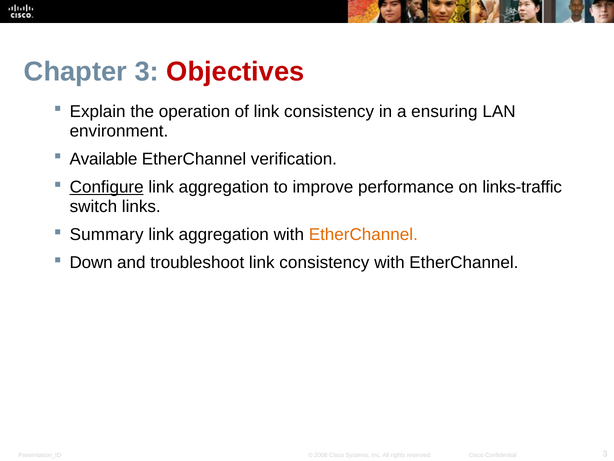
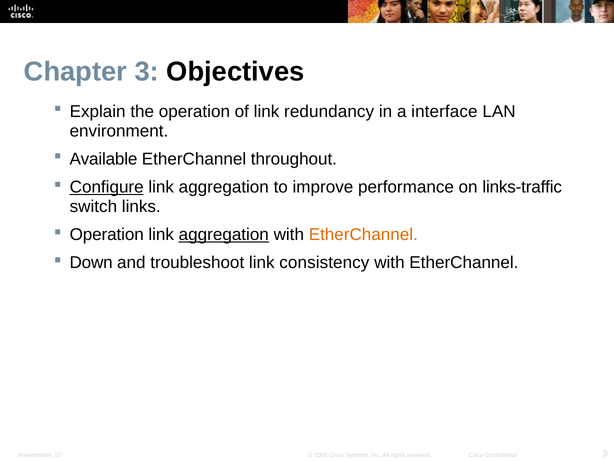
Objectives colour: red -> black
of link consistency: consistency -> redundancy
ensuring: ensuring -> interface
verification: verification -> throughout
Summary at (107, 234): Summary -> Operation
aggregation at (224, 234) underline: none -> present
